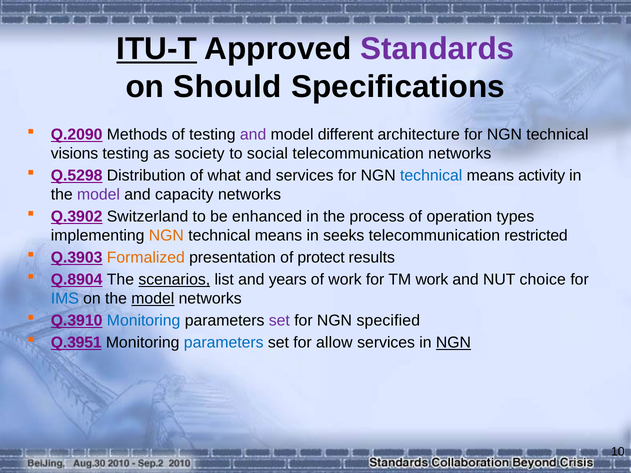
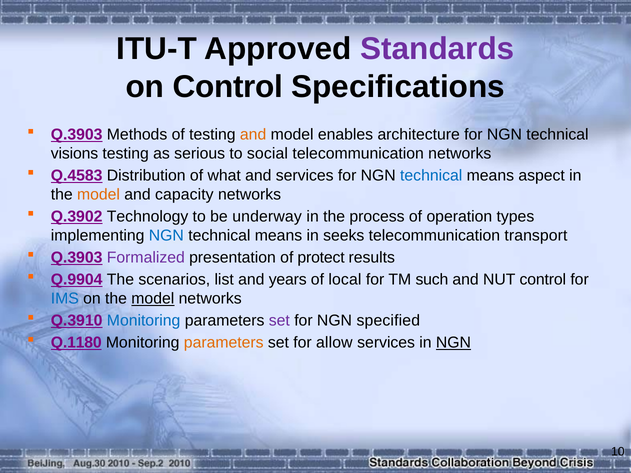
ITU-T underline: present -> none
on Should: Should -> Control
Q.2090 at (77, 135): Q.2090 -> Q.3903
and at (253, 135) colour: purple -> orange
different: different -> enables
society: society -> serious
Q.5298: Q.5298 -> Q.4583
activity: activity -> aspect
model at (99, 195) colour: purple -> orange
Switzerland: Switzerland -> Technology
enhanced: enhanced -> underway
NGN at (166, 236) colour: orange -> blue
restricted: restricted -> transport
Formalized colour: orange -> purple
Q.8904: Q.8904 -> Q.9904
scenarios underline: present -> none
of work: work -> local
TM work: work -> such
NUT choice: choice -> control
Q.3951: Q.3951 -> Q.1180
parameters at (224, 343) colour: blue -> orange
